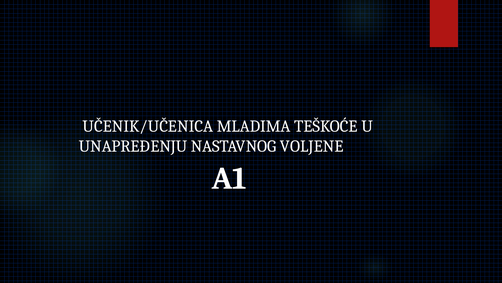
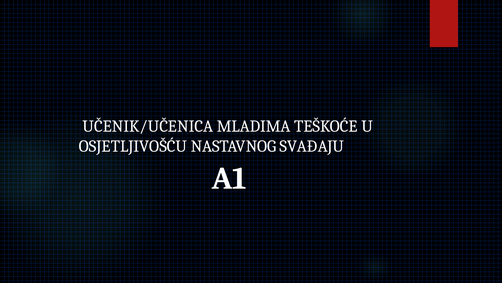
UNAPREĐENJU: UNAPREĐENJU -> OSJETLJIVOŠĆU
VOLJENE: VOLJENE -> SVAĐAJU
